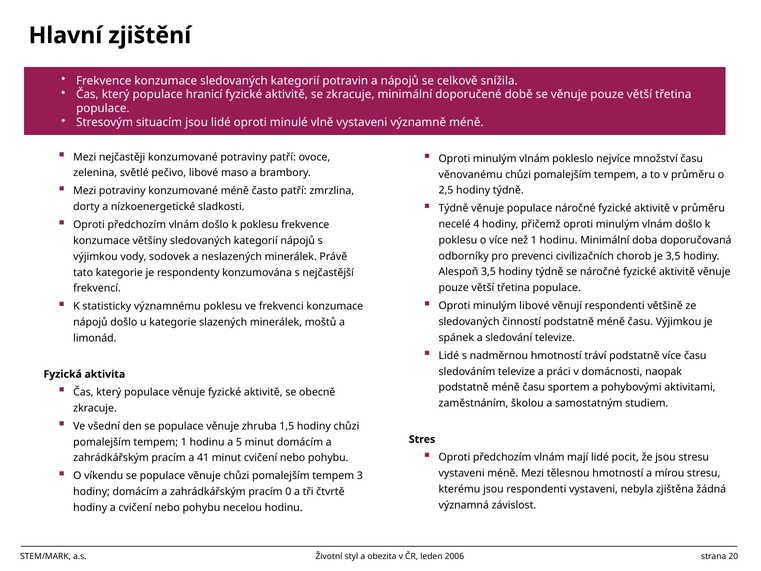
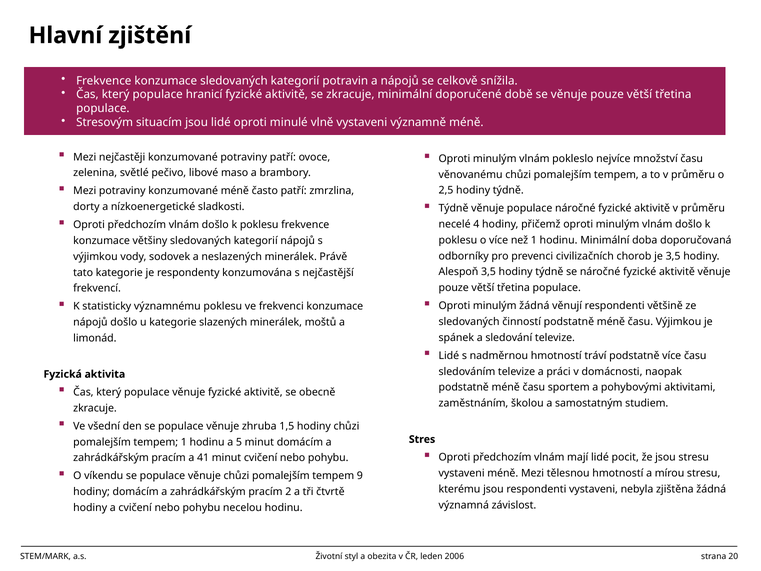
minulým libové: libové -> žádná
3: 3 -> 9
0: 0 -> 2
